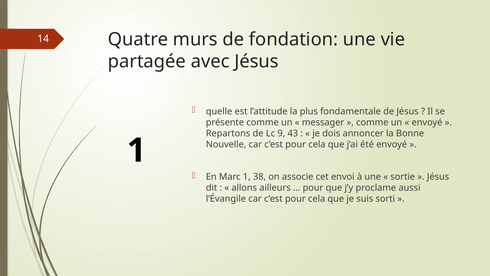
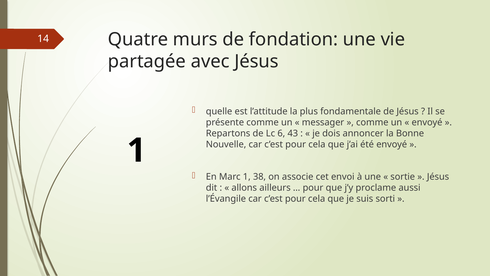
9: 9 -> 6
